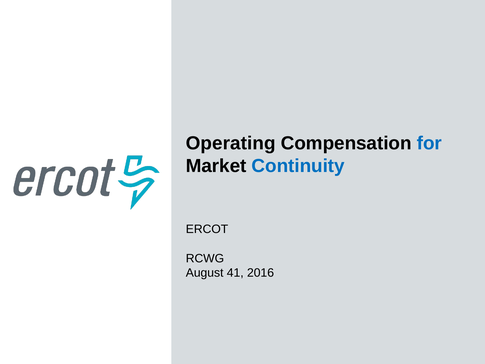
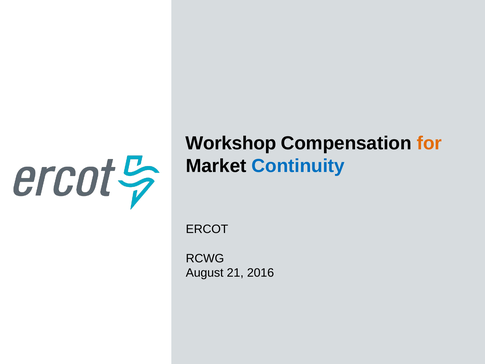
Operating: Operating -> Workshop
for colour: blue -> orange
41: 41 -> 21
